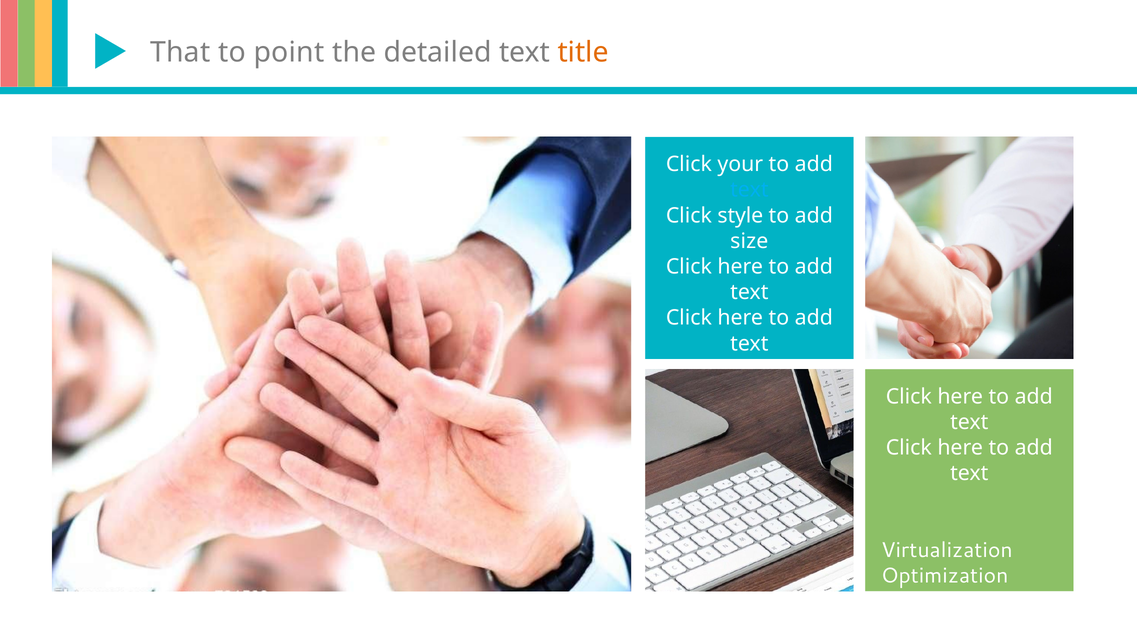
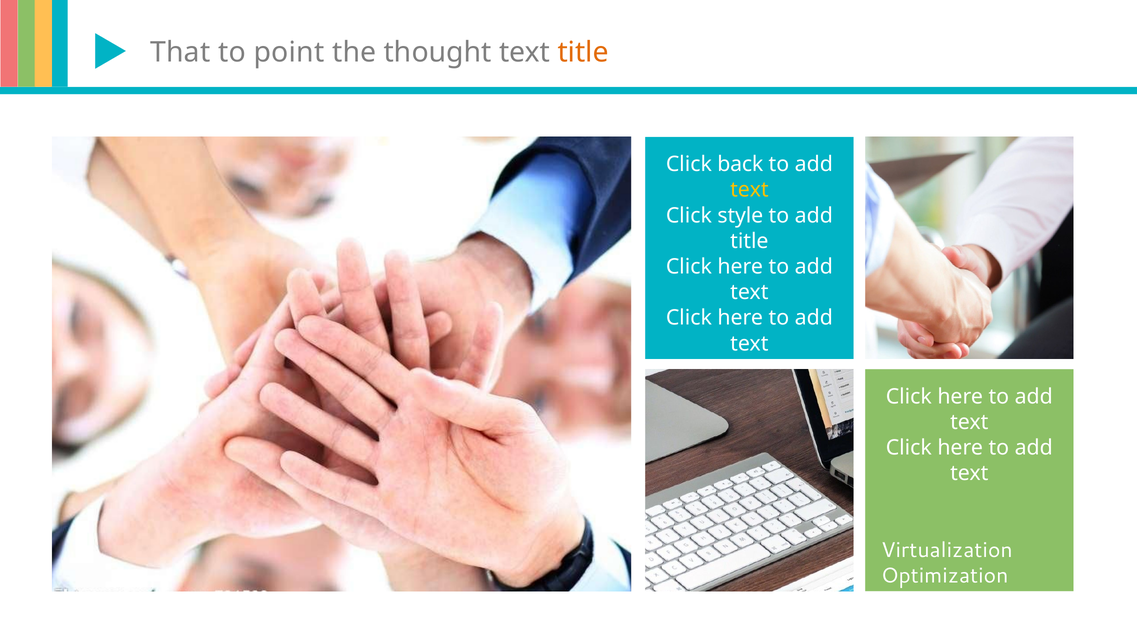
detailed: detailed -> thought
your: your -> back
text at (749, 190) colour: light blue -> yellow
size at (749, 241): size -> title
